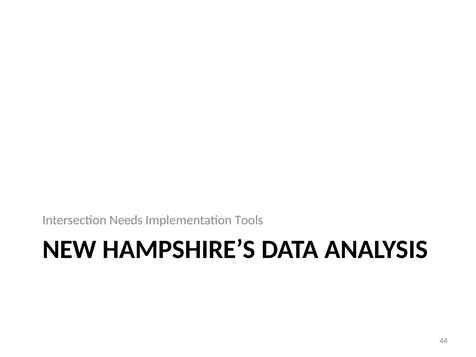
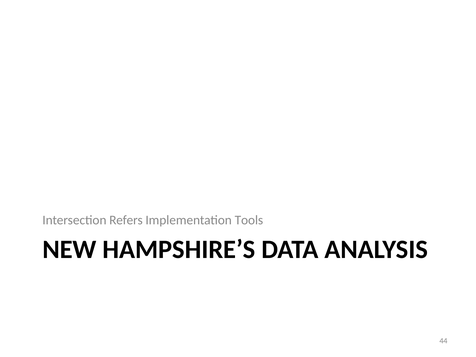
Needs: Needs -> Refers
